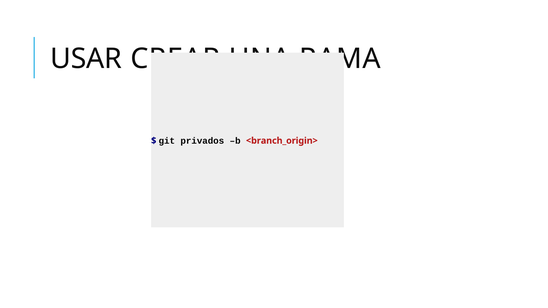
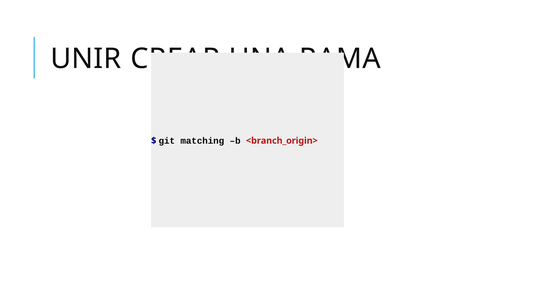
USAR: USAR -> UNIR
privados: privados -> matching
